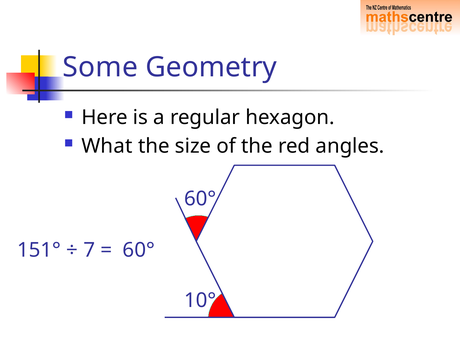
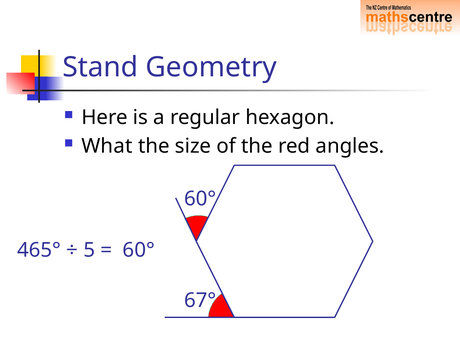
Some: Some -> Stand
151°: 151° -> 465°
7: 7 -> 5
10°: 10° -> 67°
